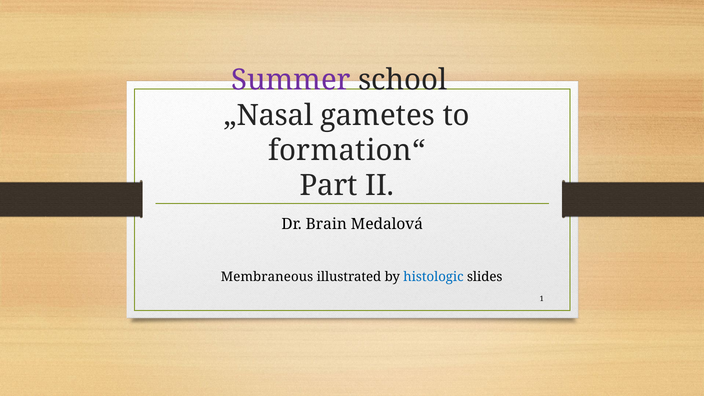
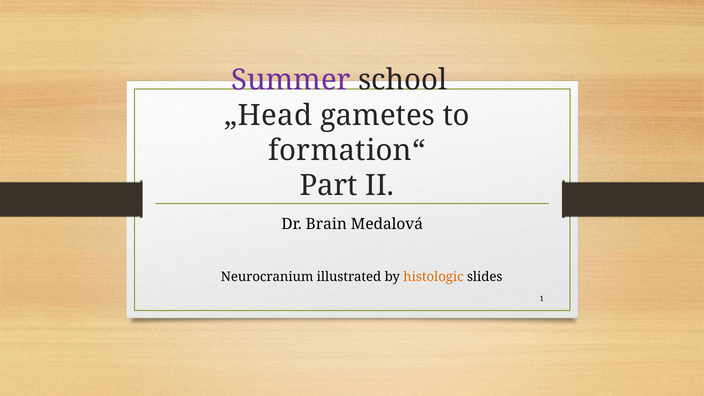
„Nasal: „Nasal -> „Head
Membraneous: Membraneous -> Neurocranium
histologic colour: blue -> orange
